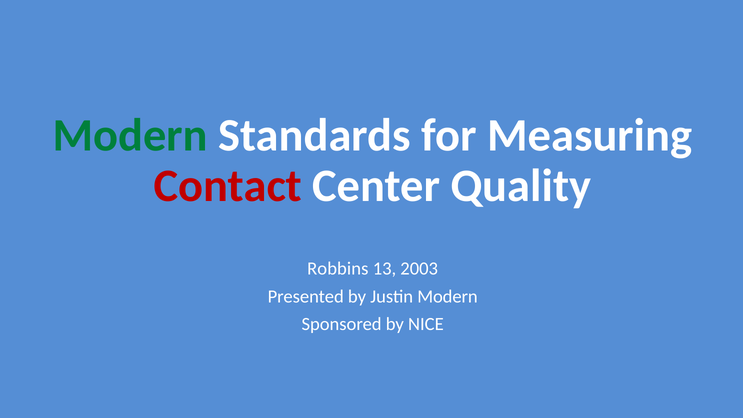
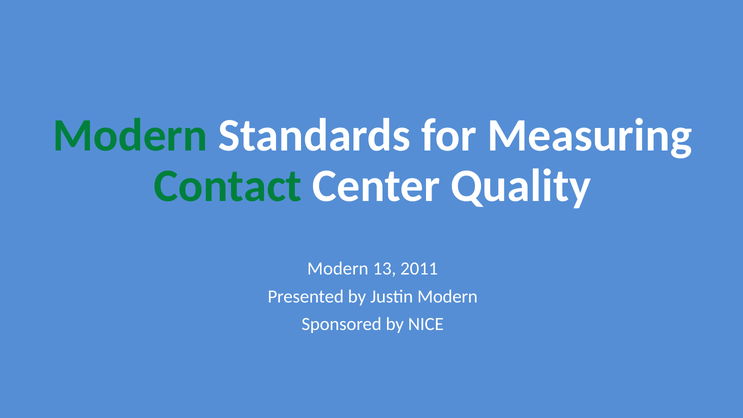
Contact colour: red -> green
Robbins at (338, 269): Robbins -> Modern
2003: 2003 -> 2011
